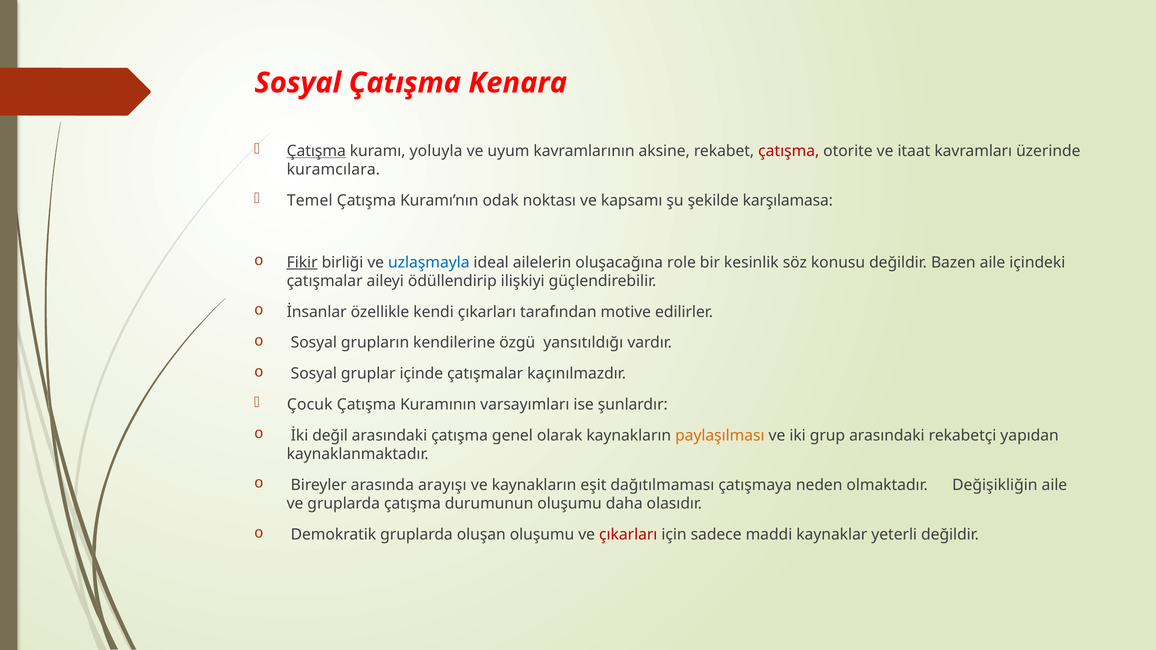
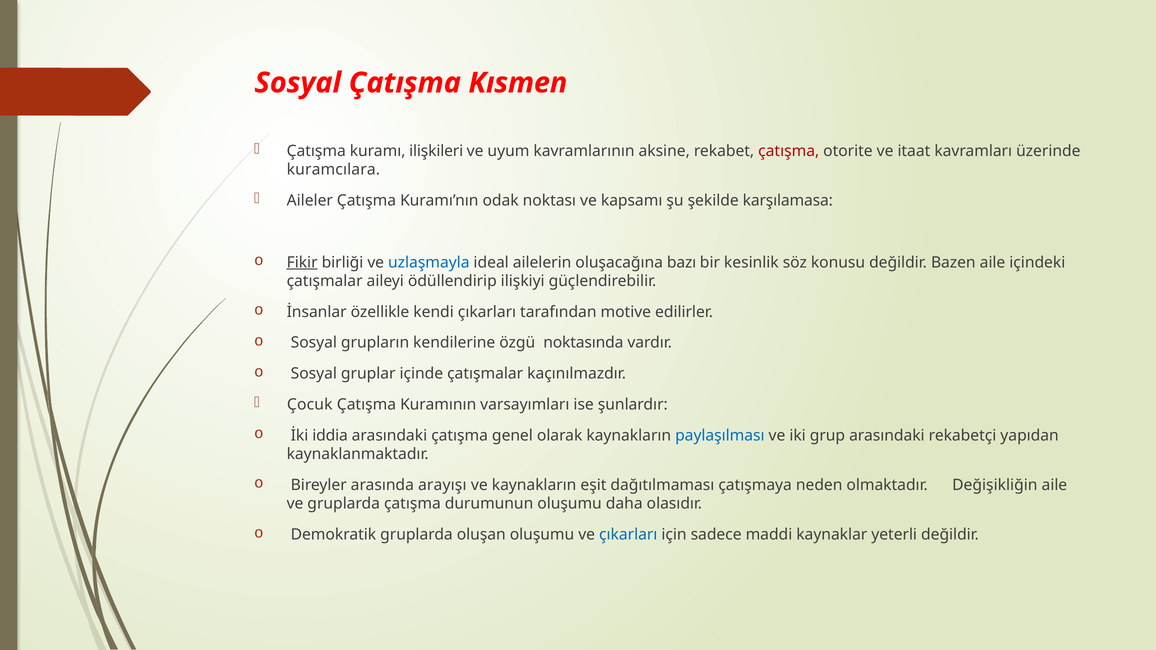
Kenara: Kenara -> Kısmen
Çatışma at (316, 151) underline: present -> none
yoluyla: yoluyla -> ilişkileri
Temel: Temel -> Aileler
role: role -> bazı
yansıtıldığı: yansıtıldığı -> noktasında
değil: değil -> iddia
paylaşılması colour: orange -> blue
çıkarları at (628, 535) colour: red -> blue
